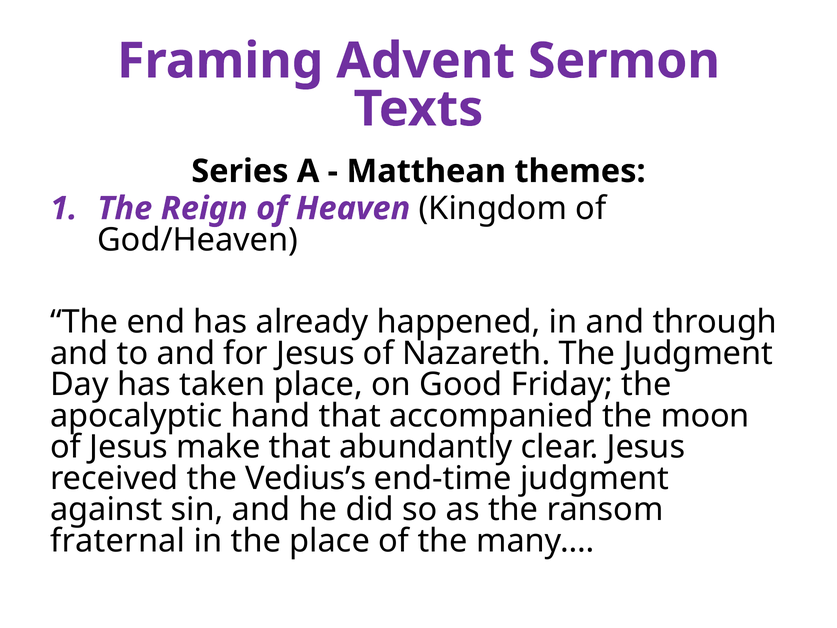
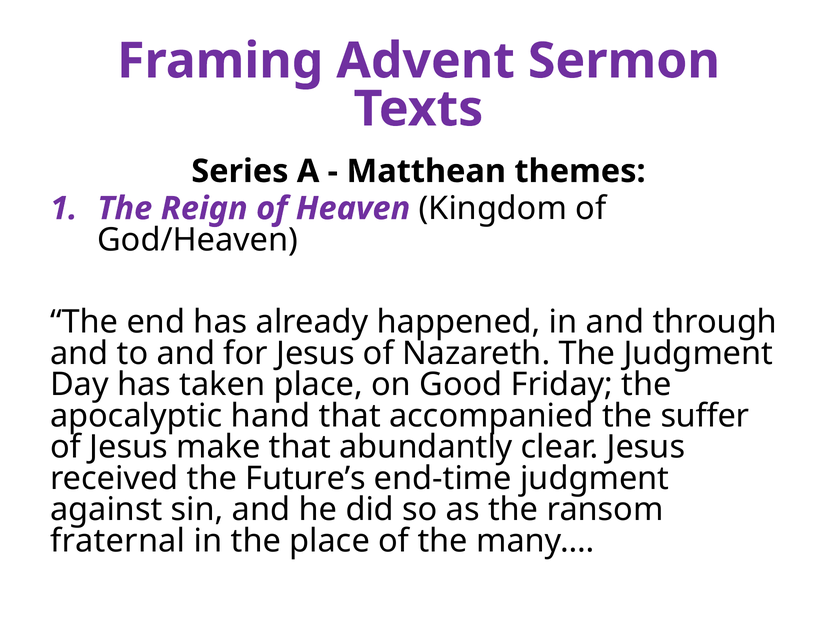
moon: moon -> suffer
Vedius’s: Vedius’s -> Future’s
